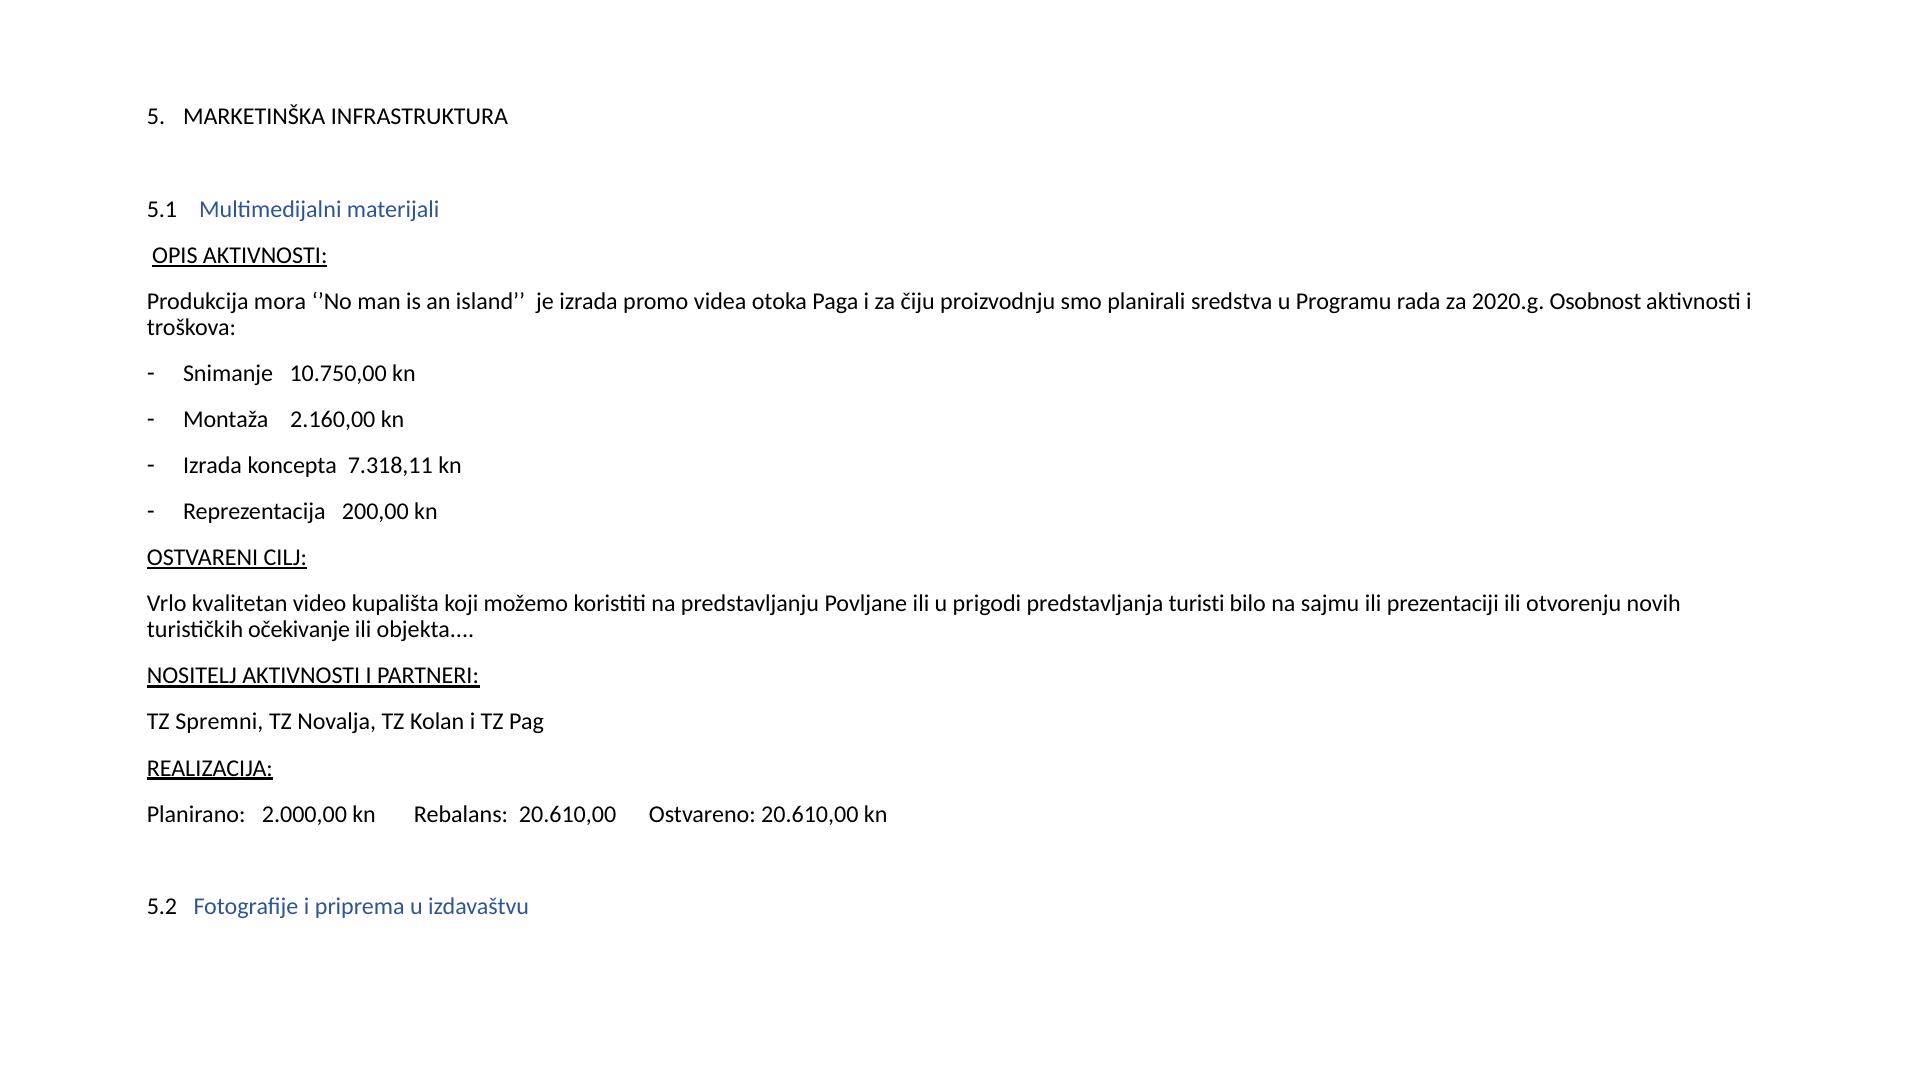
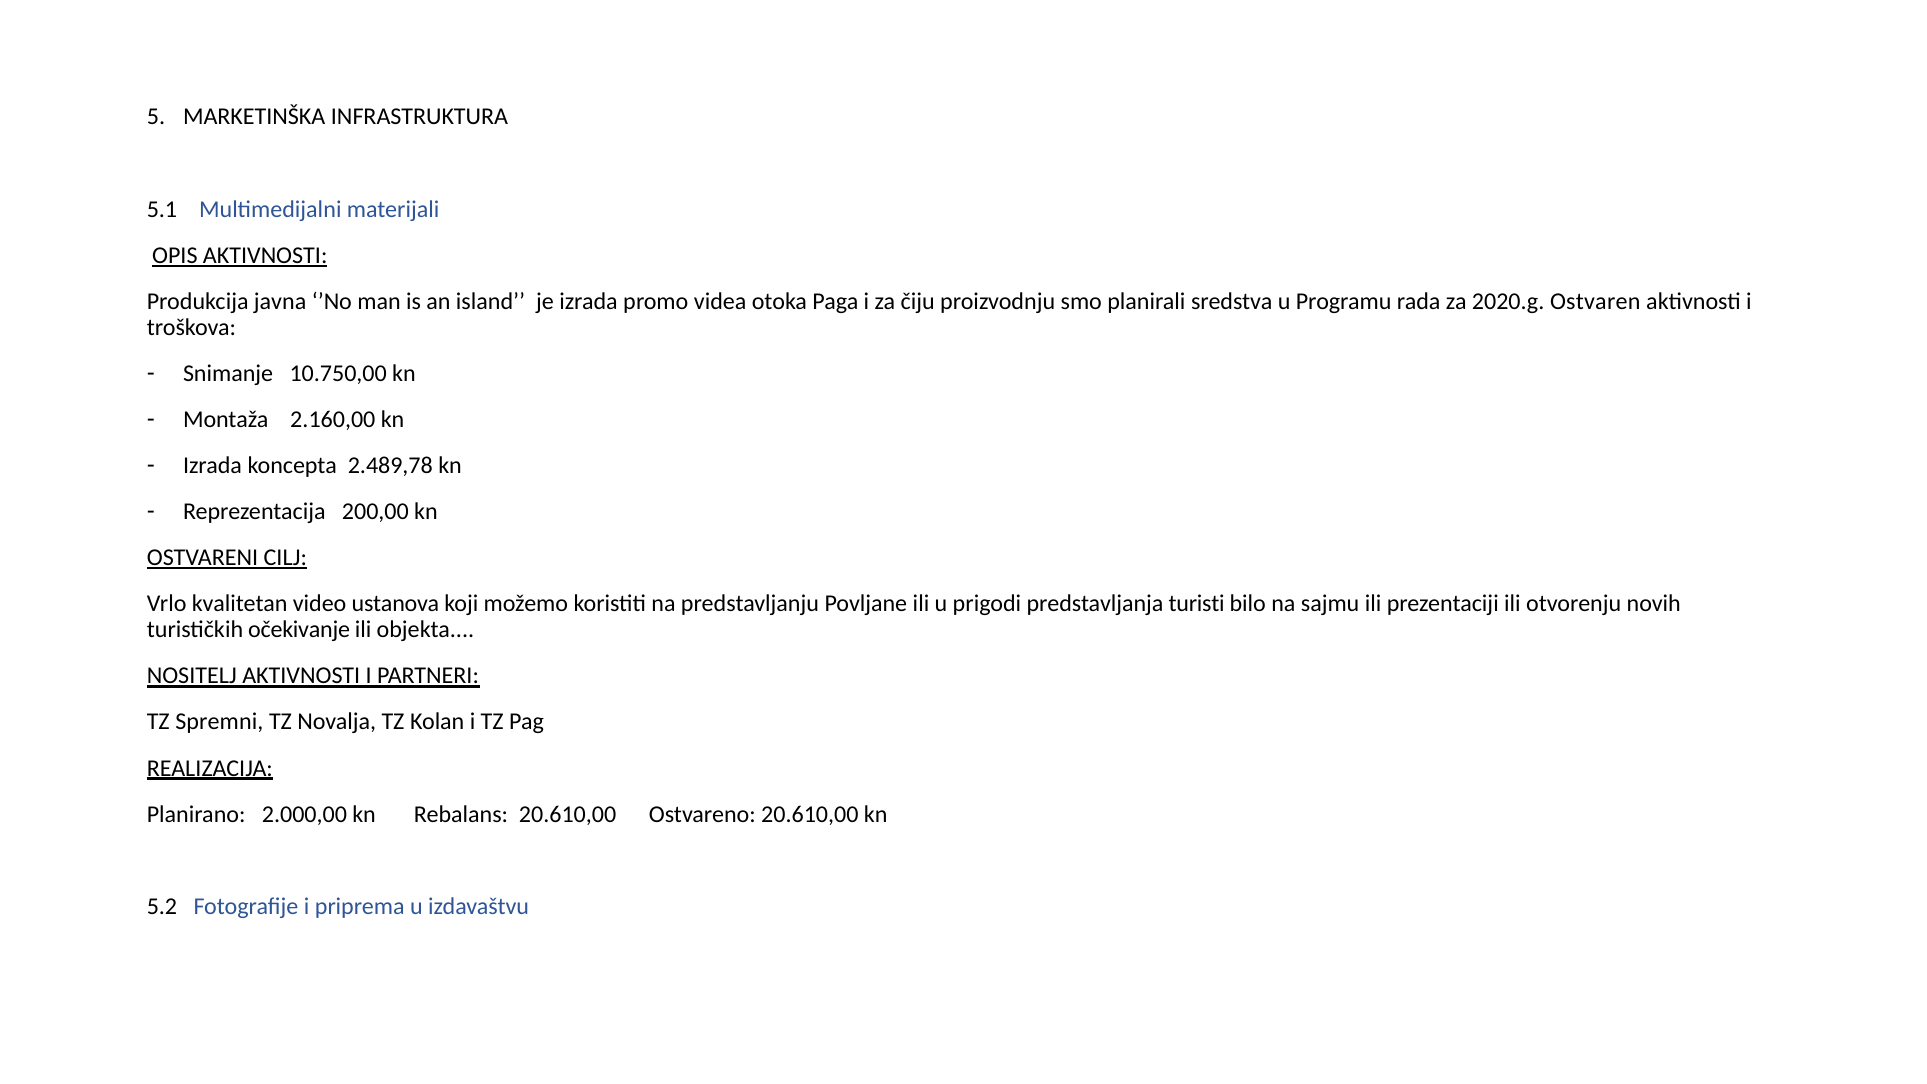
mora: mora -> javna
Osobnost: Osobnost -> Ostvaren
7.318,11: 7.318,11 -> 2.489,78
kupališta: kupališta -> ustanova
